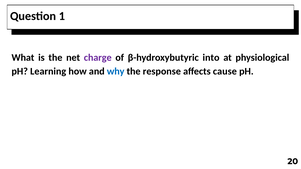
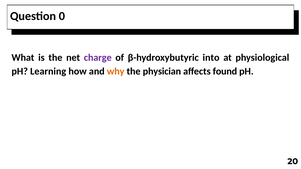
1: 1 -> 0
why colour: blue -> orange
response: response -> physician
cause: cause -> found
